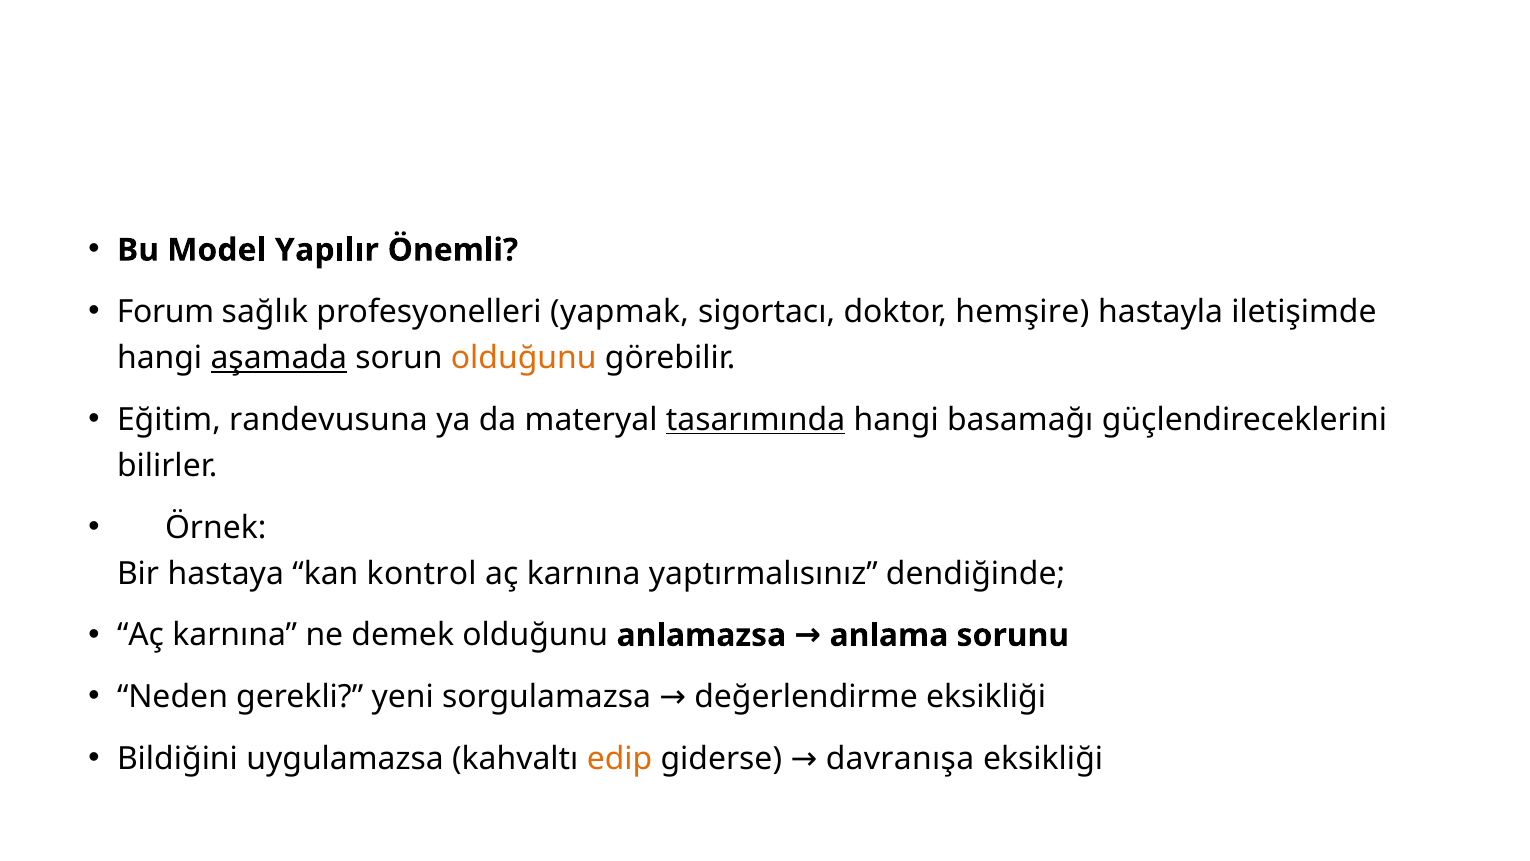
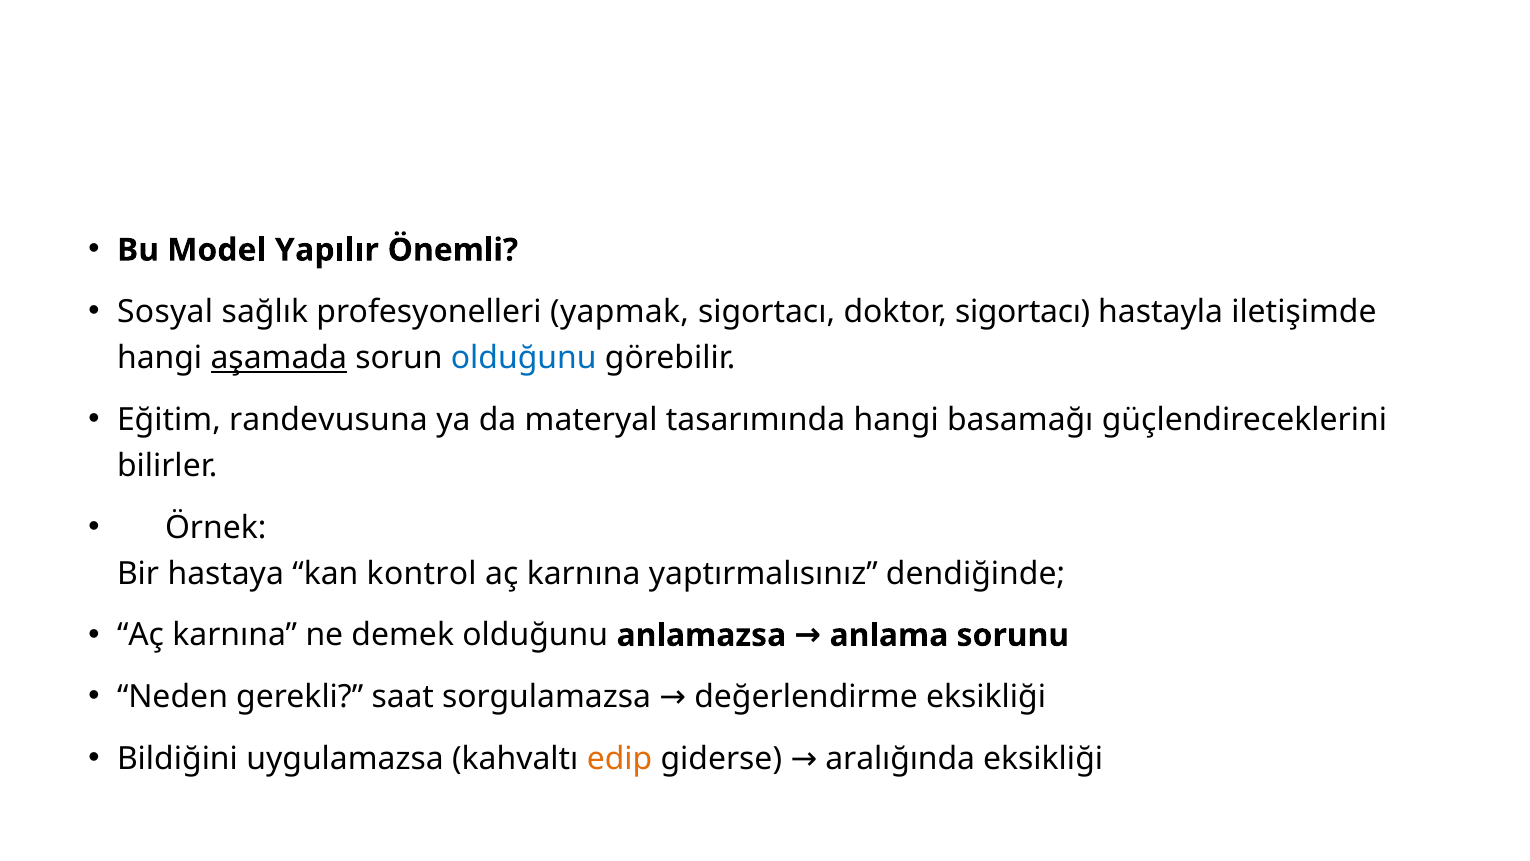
Forum: Forum -> Sosyal
doktor hemşire: hemşire -> sigortacı
olduğunu at (524, 358) colour: orange -> blue
tasarımında underline: present -> none
yeni: yeni -> saat
davranışa: davranışa -> aralığında
